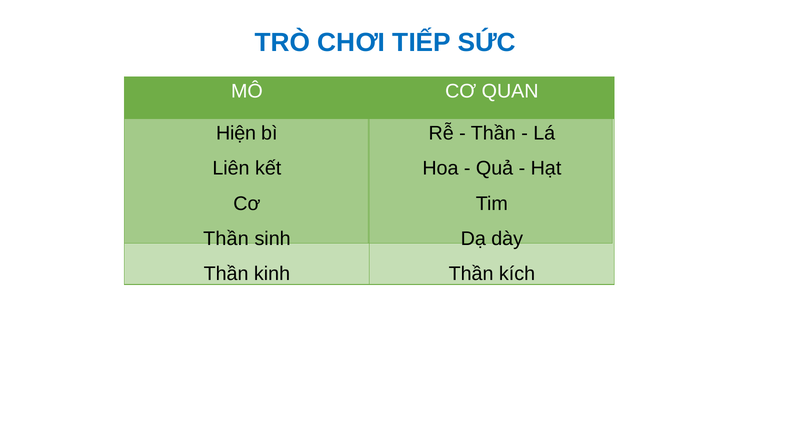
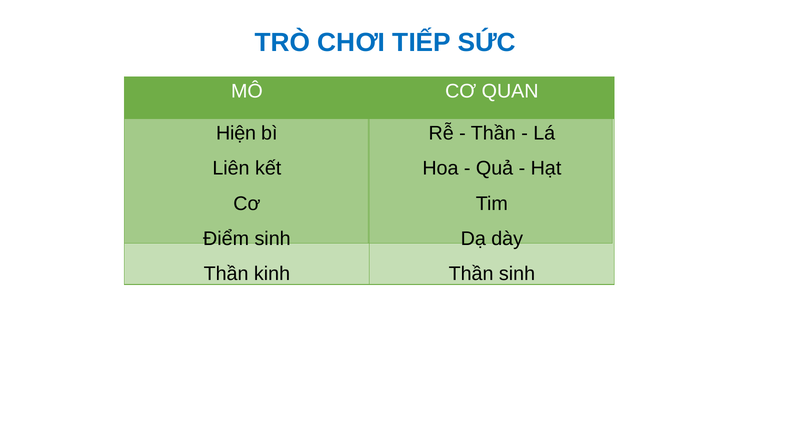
Thần at (226, 239): Thần -> Điểm
Thần kích: kích -> sinh
